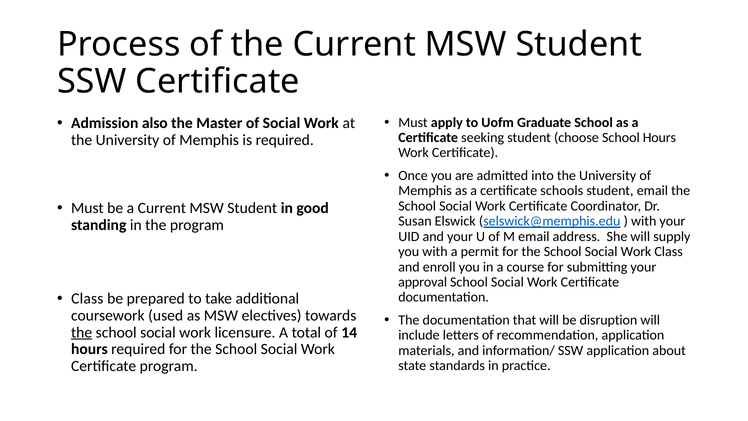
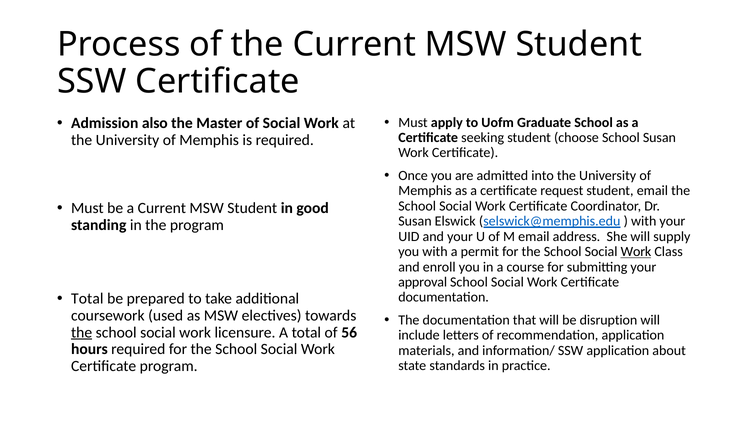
School Hours: Hours -> Susan
schools: schools -> request
Work at (636, 252) underline: none -> present
Class at (87, 299): Class -> Total
14: 14 -> 56
